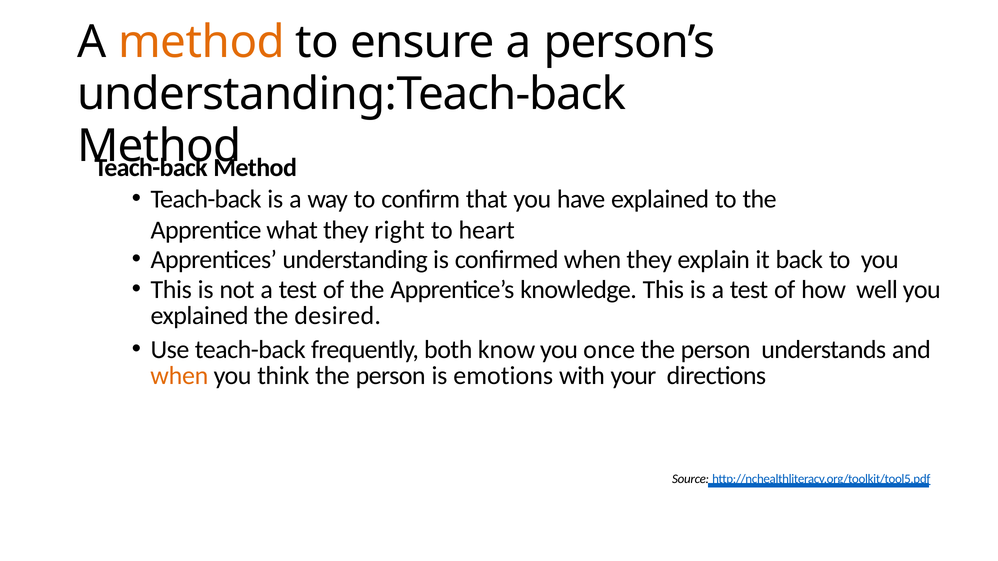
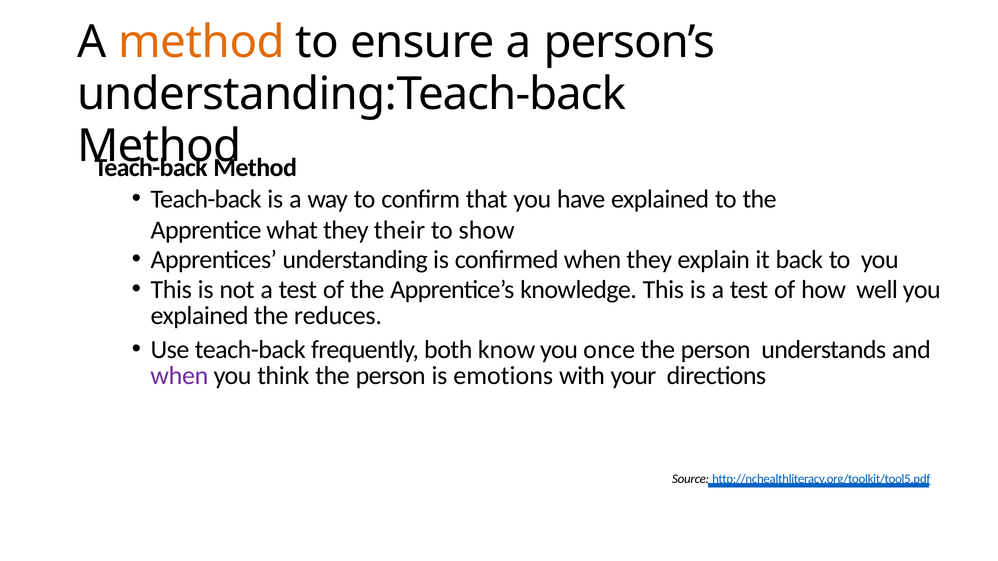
right: right -> their
heart: heart -> show
desired: desired -> reduces
when at (179, 376) colour: orange -> purple
